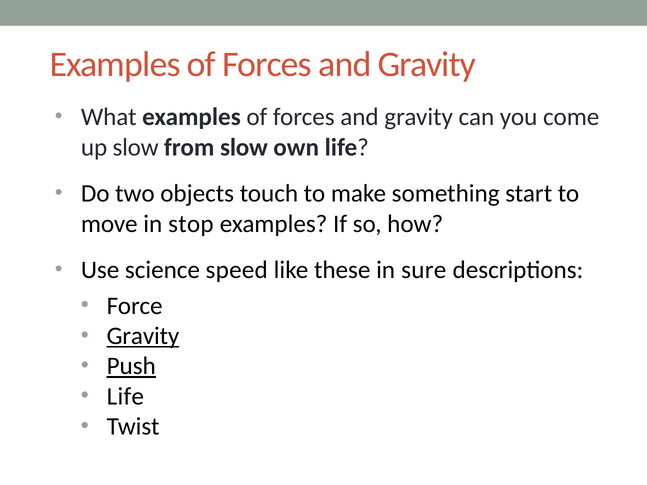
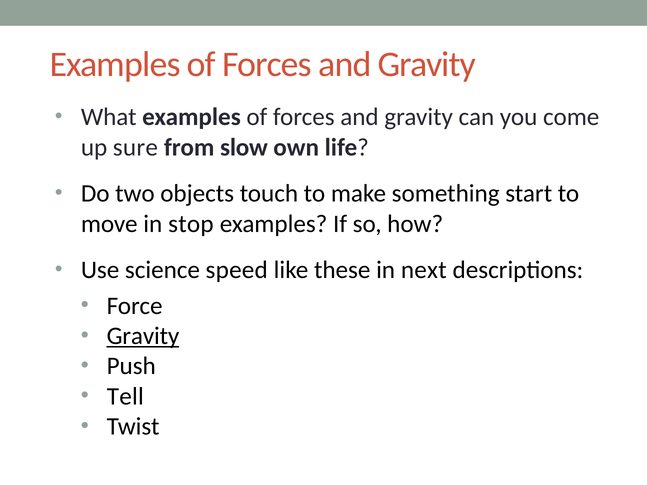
up slow: slow -> sure
sure: sure -> next
Push underline: present -> none
Life at (125, 397): Life -> Tell
